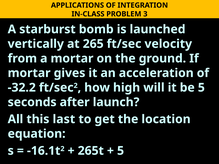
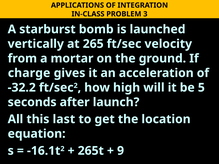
mortar at (29, 73): mortar -> charge
5 at (121, 151): 5 -> 9
